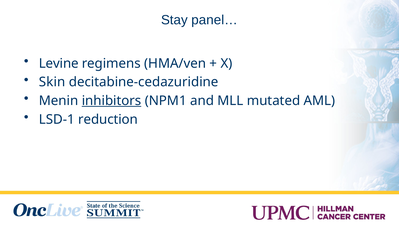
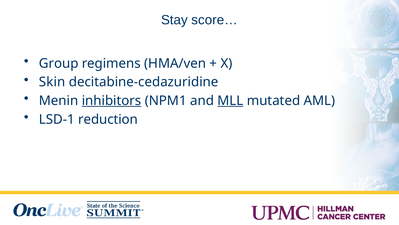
panel…: panel… -> score…
Levine: Levine -> Group
MLL underline: none -> present
